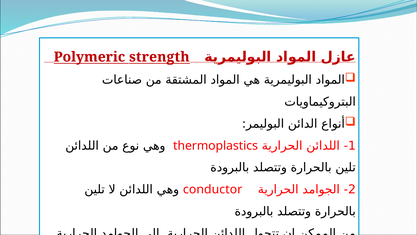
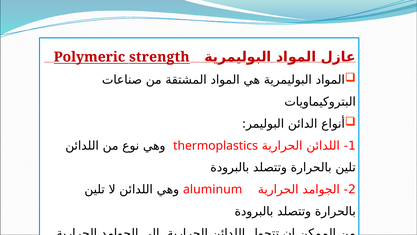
conductor: conductor -> aluminum
